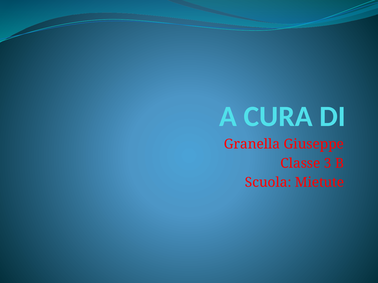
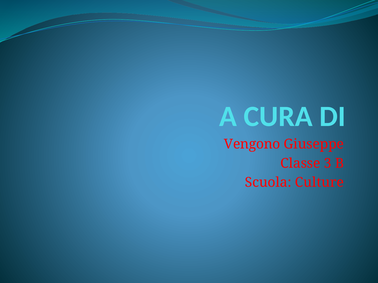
Granella: Granella -> Vengono
Mietute: Mietute -> Culture
